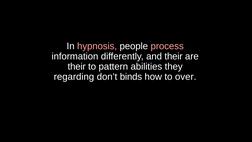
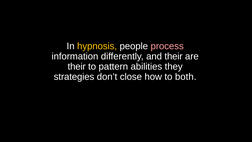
hypnosis colour: pink -> yellow
regarding: regarding -> strategies
binds: binds -> close
over: over -> both
